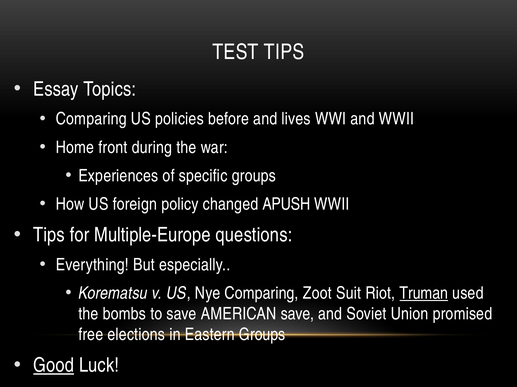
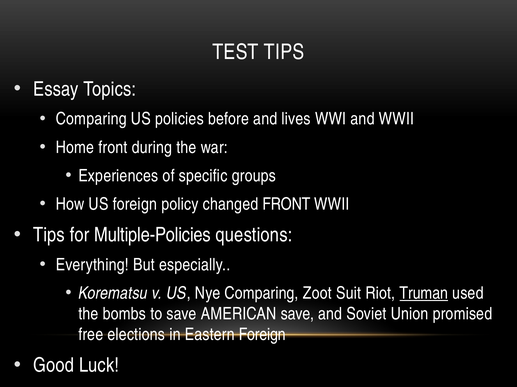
changed APUSH: APUSH -> FRONT
Multiple-Europe: Multiple-Europe -> Multiple-Policies
Eastern Groups: Groups -> Foreign
Good underline: present -> none
